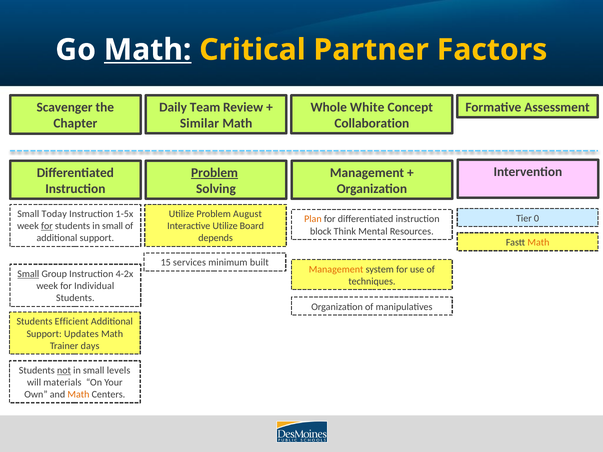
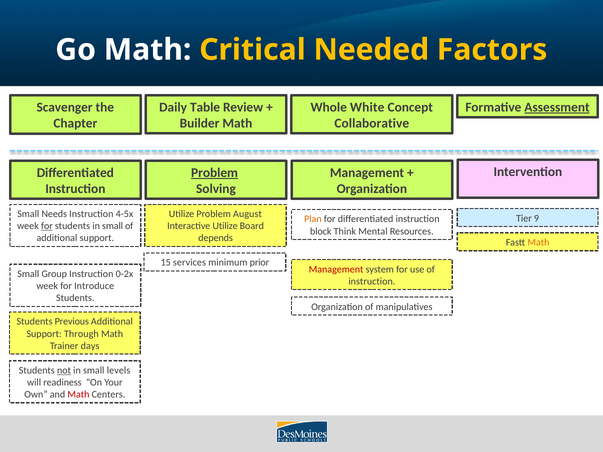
Math at (148, 50) underline: present -> none
Partner: Partner -> Needed
Team: Team -> Table
Assessment underline: none -> present
Similar: Similar -> Builder
Collaboration: Collaboration -> Collaborative
Today: Today -> Needs
1-5x: 1-5x -> 4-5x
0: 0 -> 9
built: built -> prior
Management at (336, 269) colour: orange -> red
Small at (28, 274) underline: present -> none
4-2x: 4-2x -> 0-2x
techniques at (372, 281): techniques -> instruction
Individual: Individual -> Introduce
Efficient: Efficient -> Previous
Updates: Updates -> Through
materials: materials -> readiness
Math at (78, 395) colour: orange -> red
